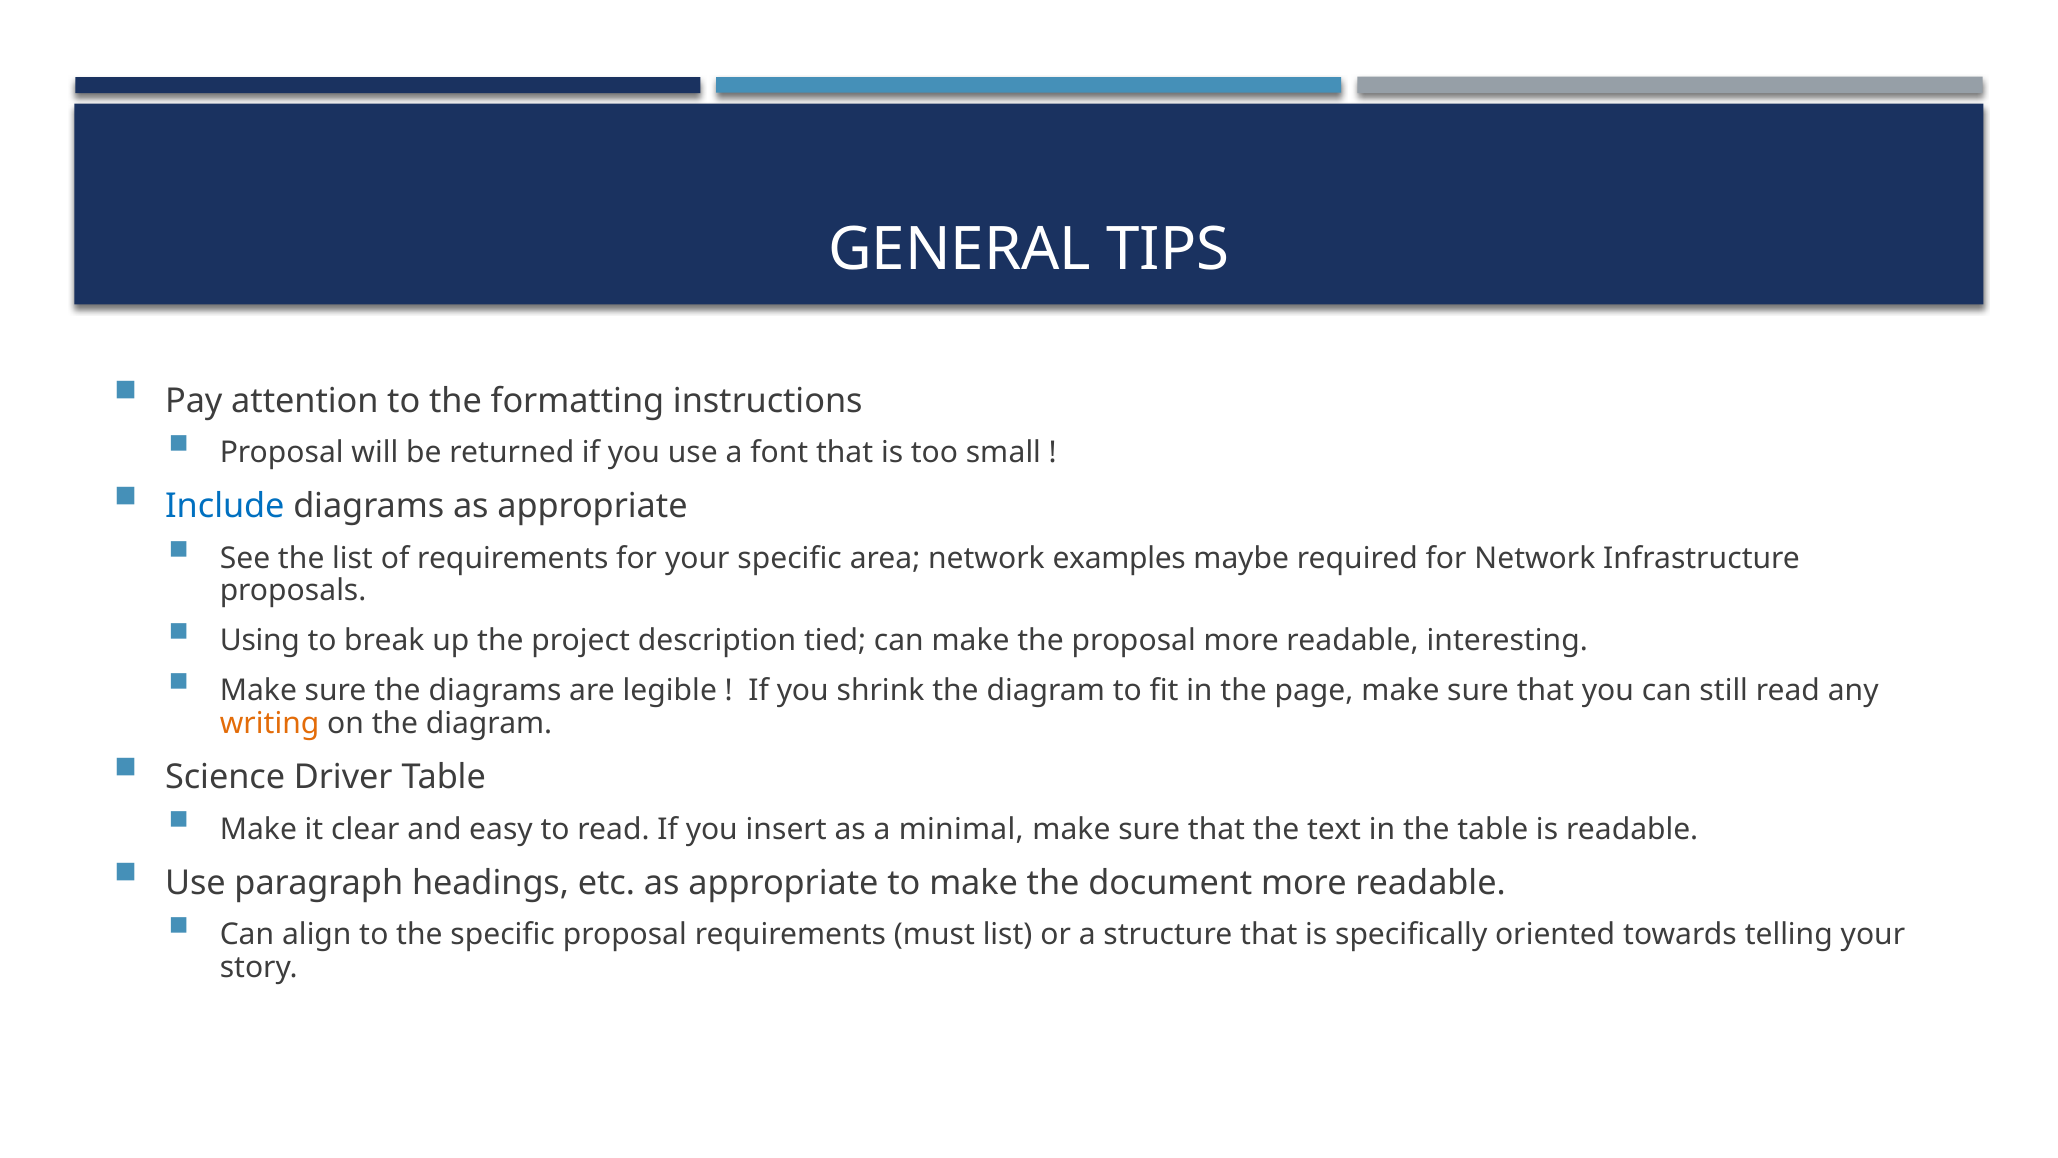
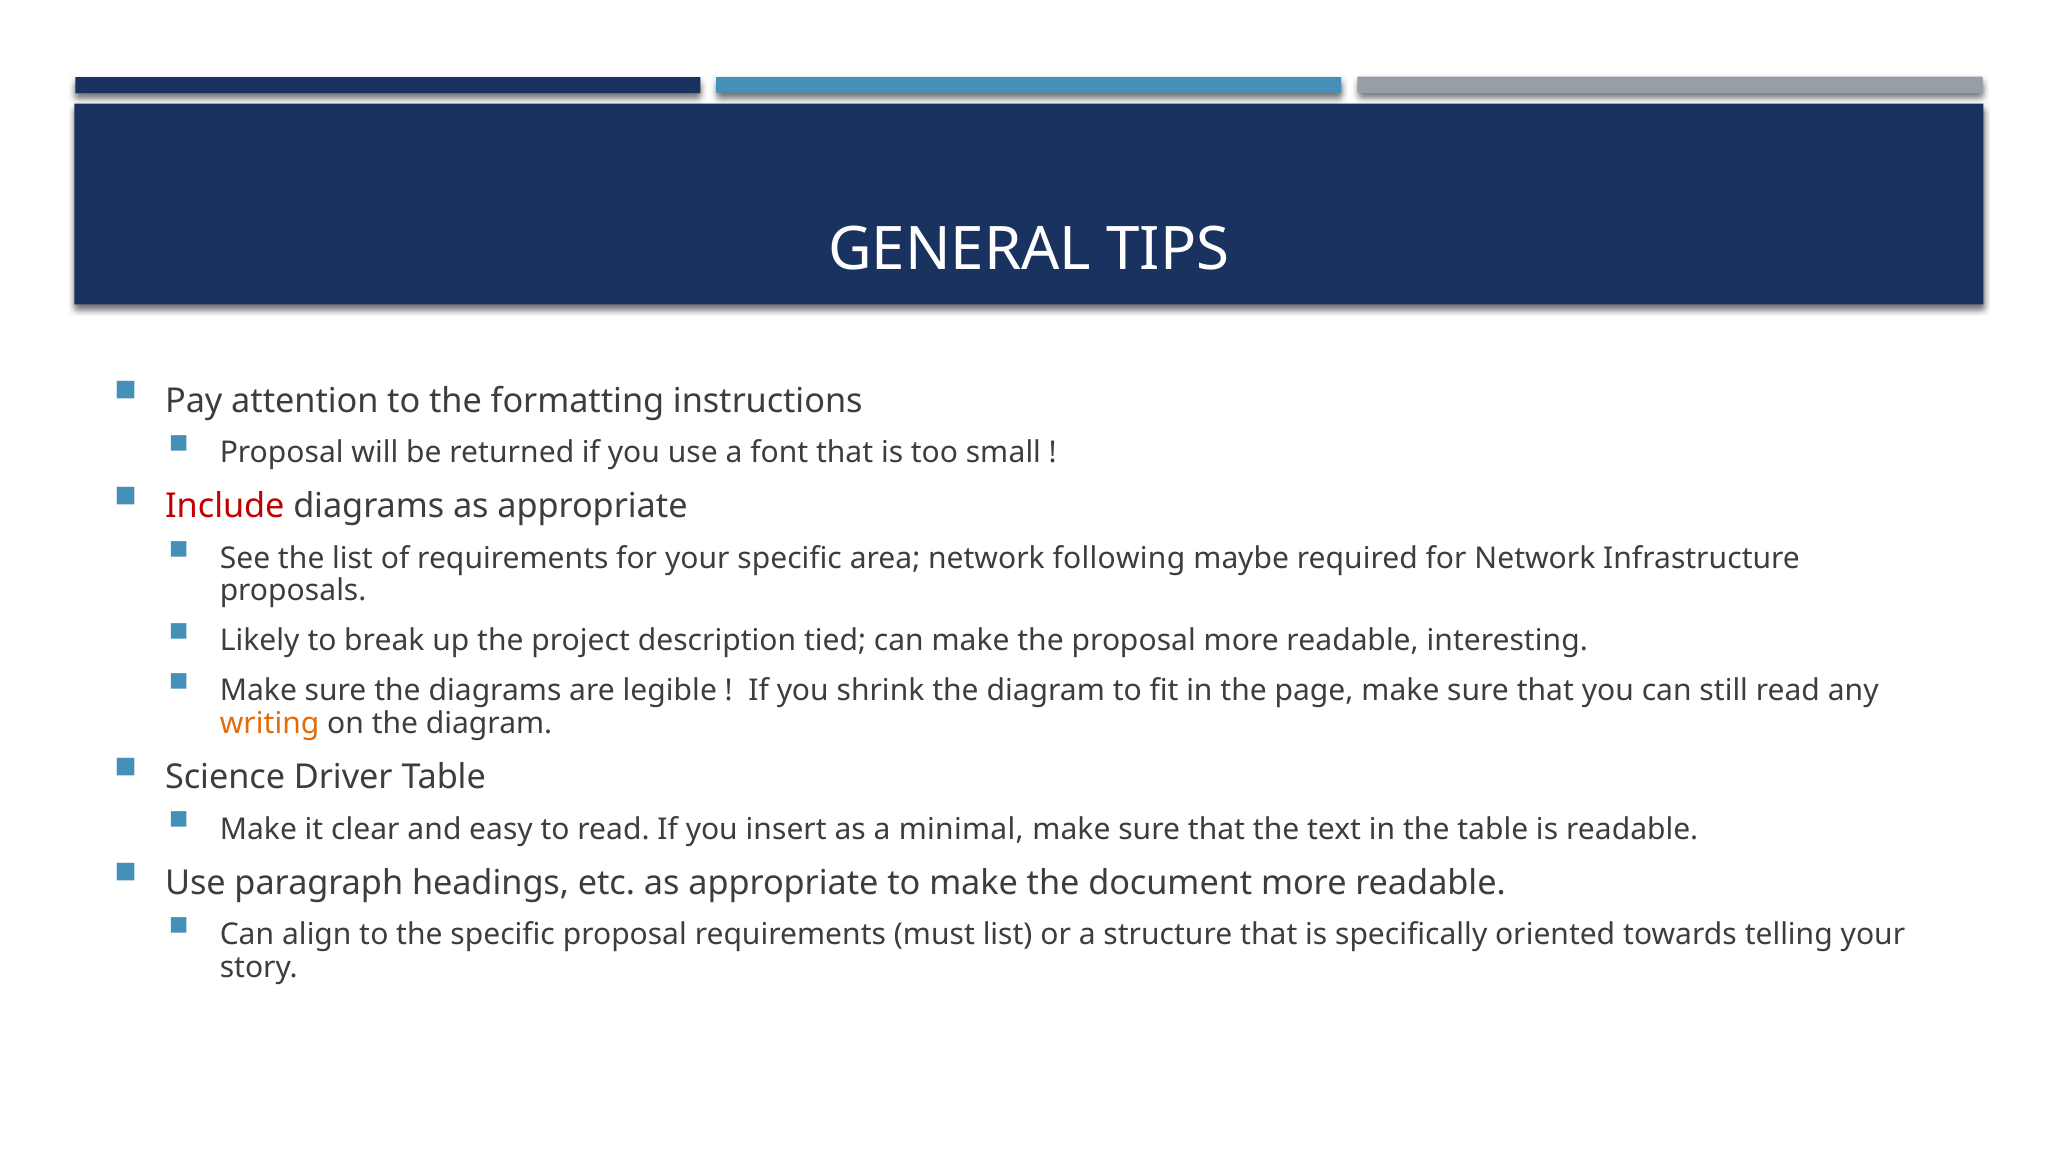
Include colour: blue -> red
examples: examples -> following
Using: Using -> Likely
